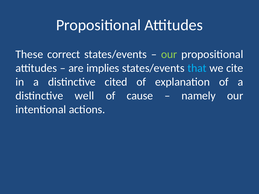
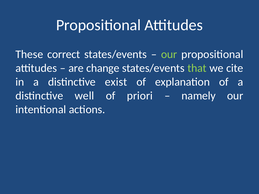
implies: implies -> change
that colour: light blue -> light green
cited: cited -> exist
cause: cause -> priori
